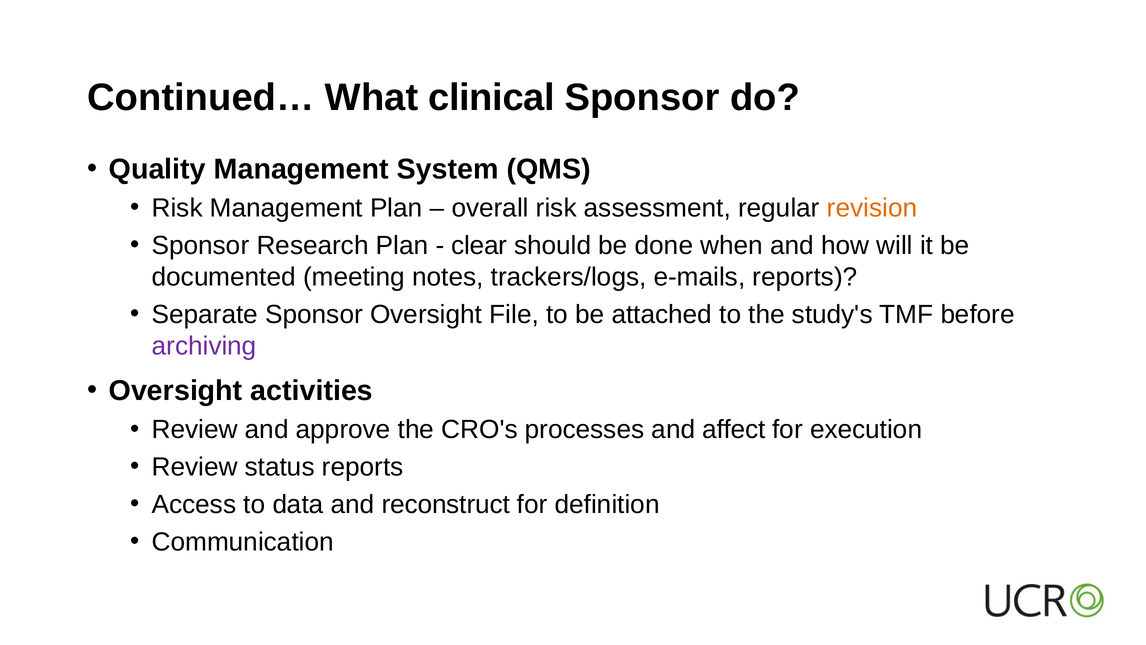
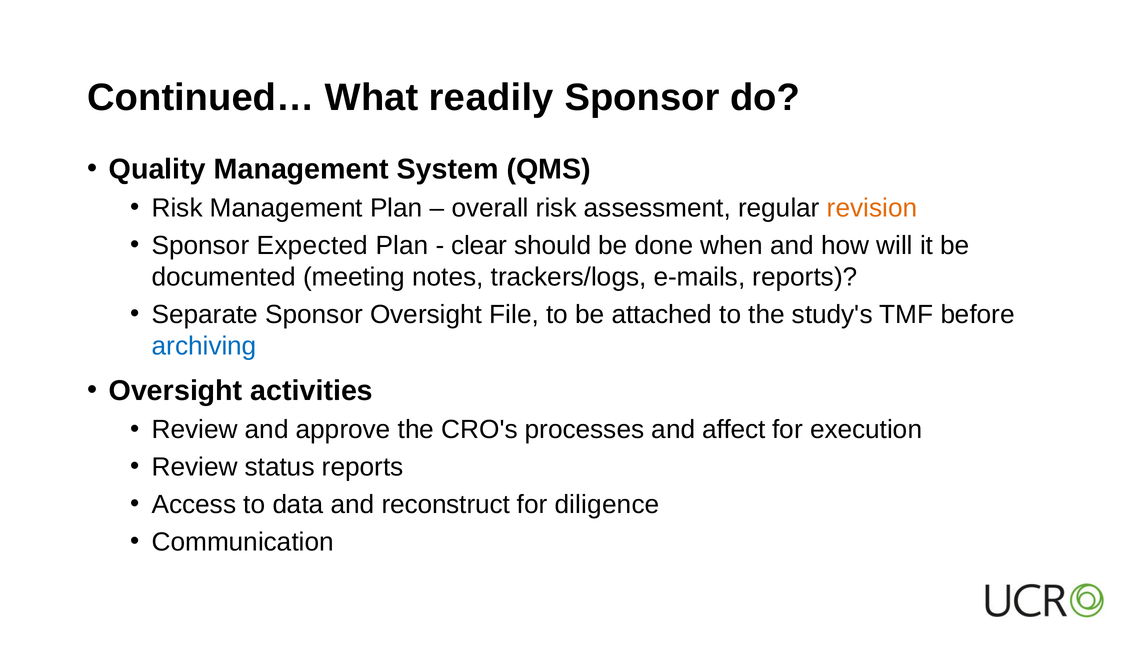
clinical: clinical -> readily
Research: Research -> Expected
archiving colour: purple -> blue
definition: definition -> diligence
